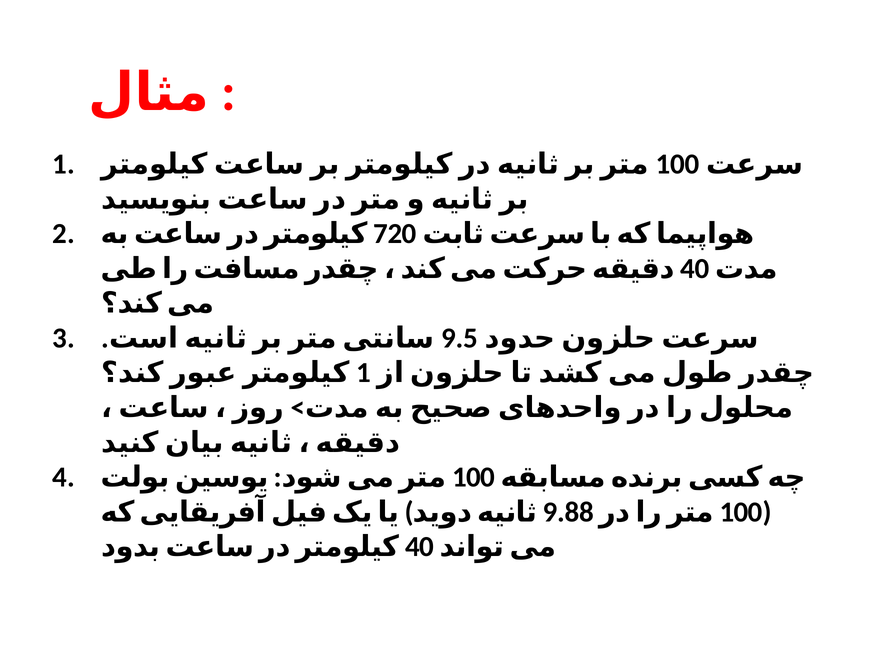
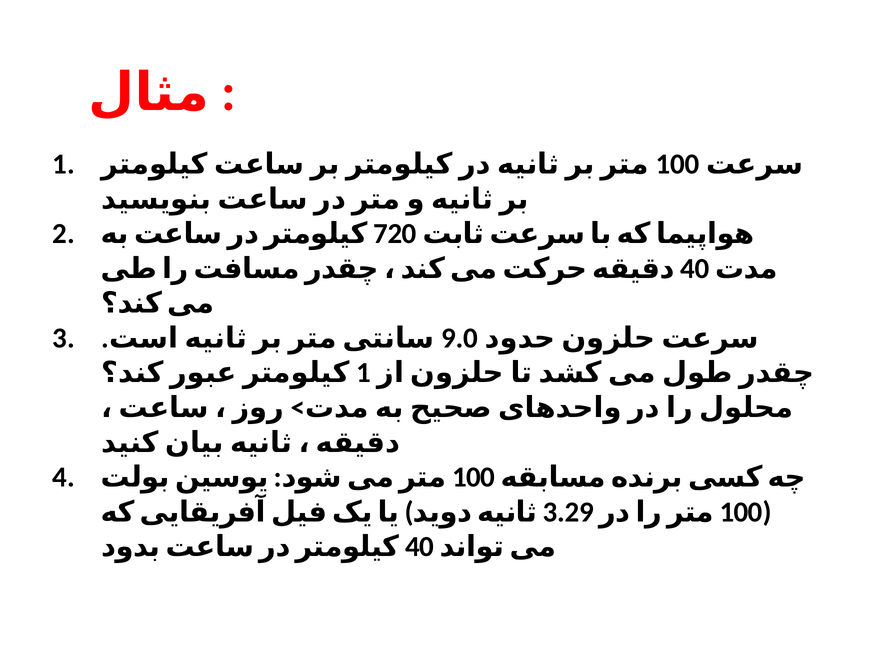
9.5: 9.5 -> 9.0
9.88: 9.88 -> 3.29
